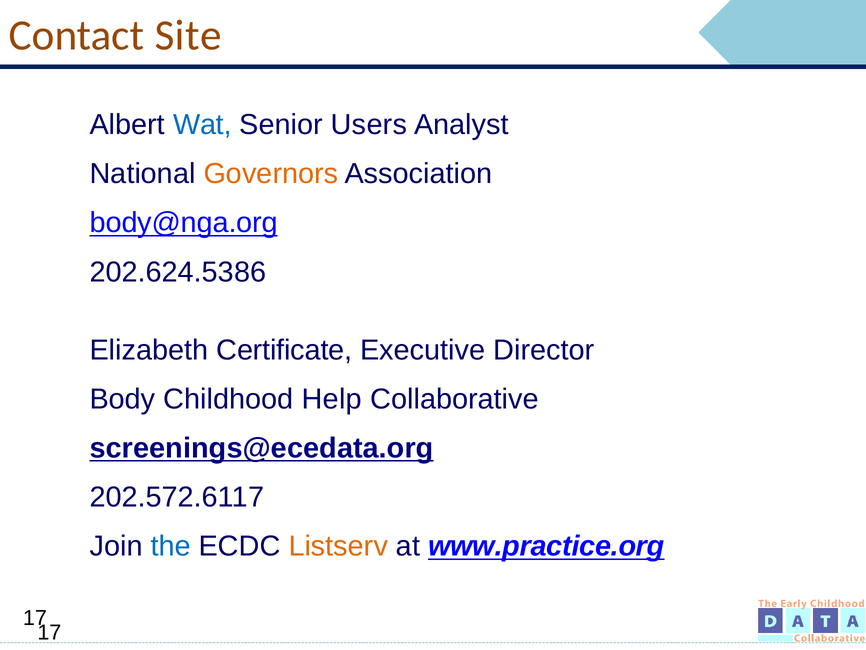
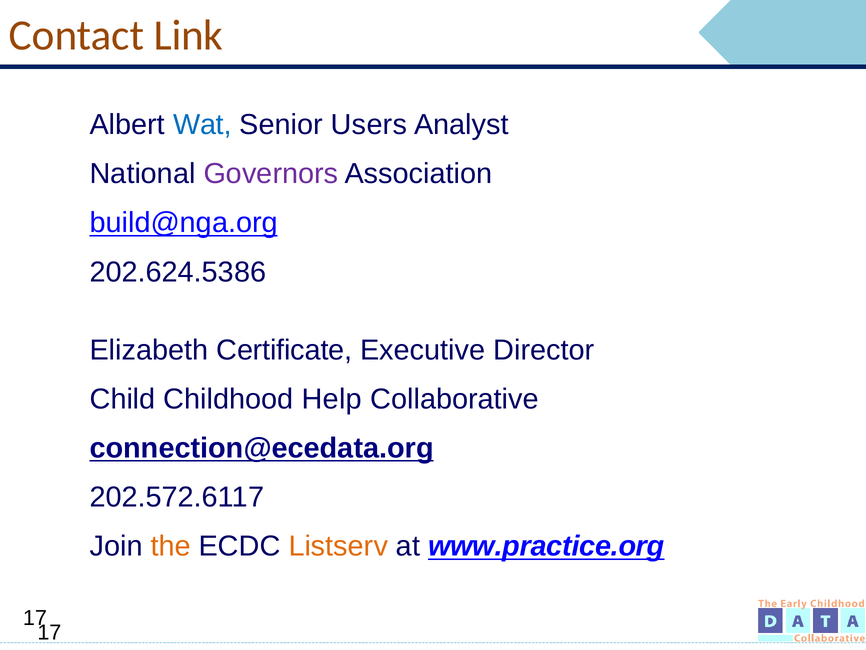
Site: Site -> Link
Governors colour: orange -> purple
body@nga.org: body@nga.org -> build@nga.org
Body: Body -> Child
screenings@ecedata.org: screenings@ecedata.org -> connection@ecedata.org
the colour: blue -> orange
